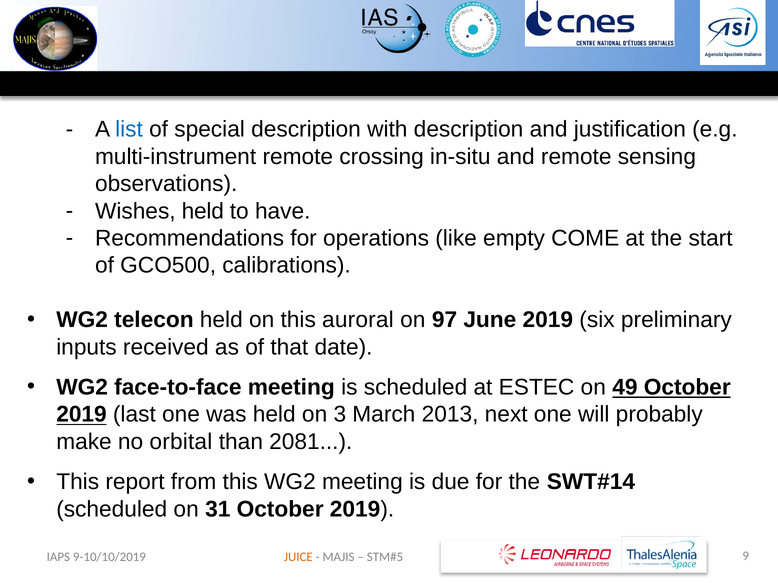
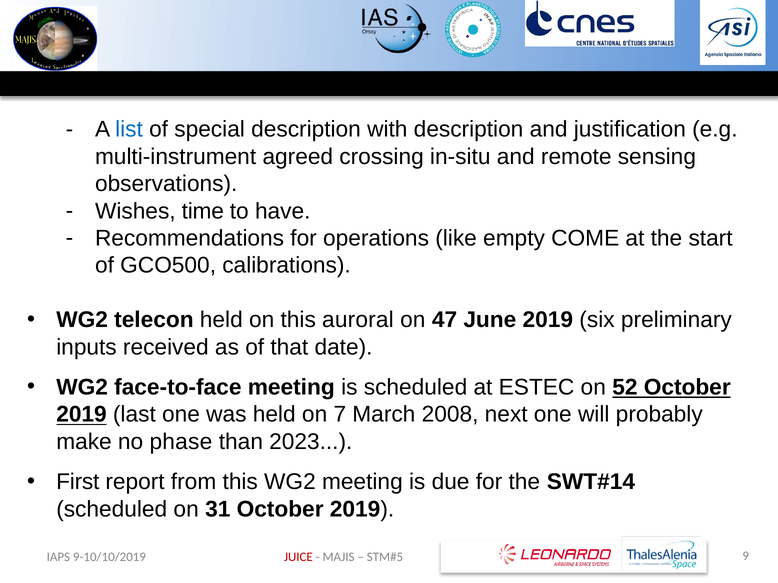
multi-instrument remote: remote -> agreed
Wishes held: held -> time
97: 97 -> 47
49: 49 -> 52
3: 3 -> 7
2013: 2013 -> 2008
orbital: orbital -> phase
2081: 2081 -> 2023
This at (78, 482): This -> First
JUICE colour: orange -> red
